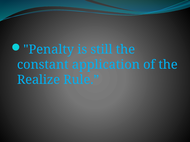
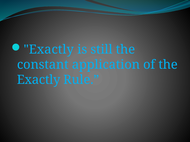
Penalty at (49, 50): Penalty -> Exactly
Realize at (39, 80): Realize -> Exactly
